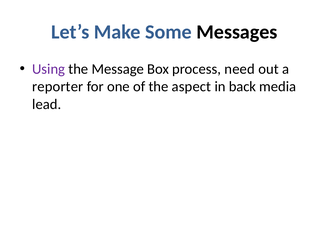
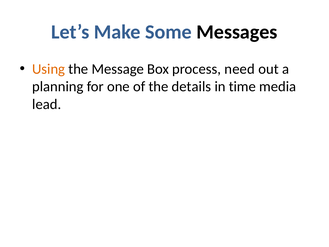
Using colour: purple -> orange
reporter: reporter -> planning
aspect: aspect -> details
back: back -> time
